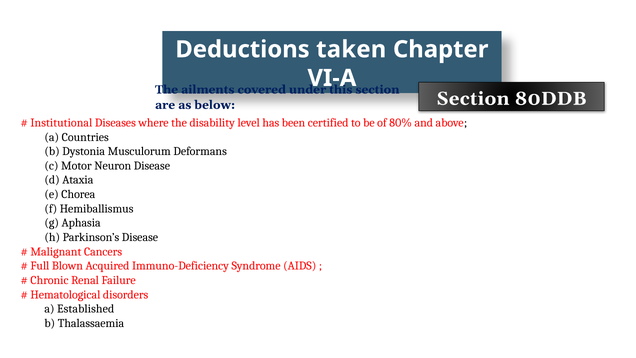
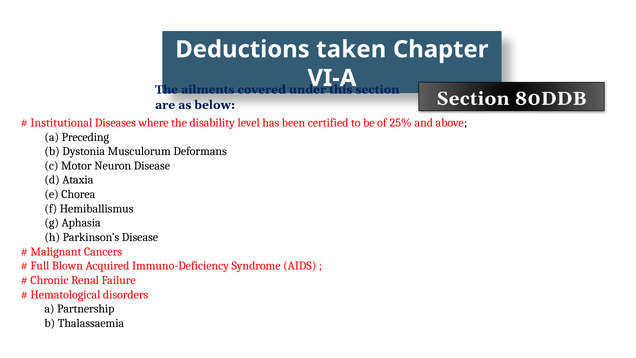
80%: 80% -> 25%
Countries: Countries -> Preceding
Established: Established -> Partnership
